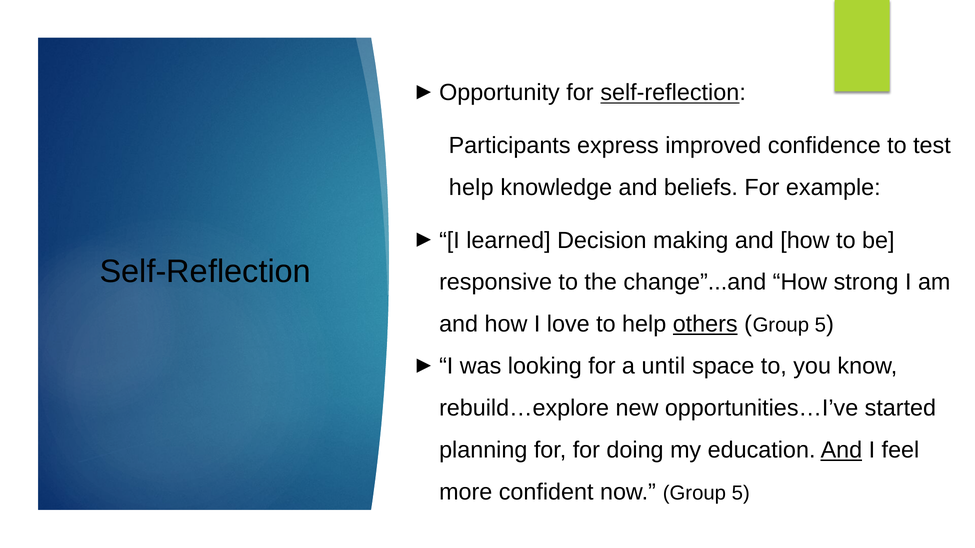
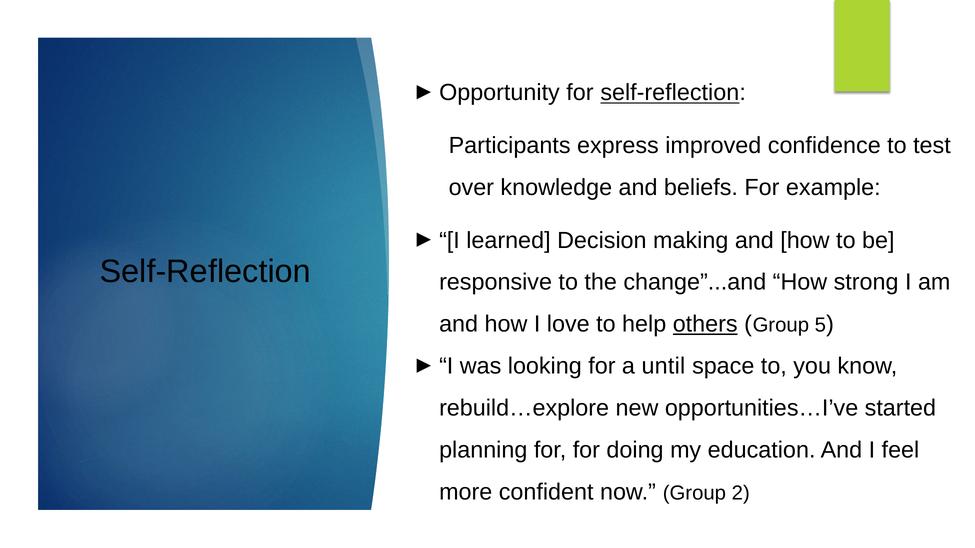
help at (471, 188): help -> over
And at (841, 451) underline: present -> none
now Group 5: 5 -> 2
